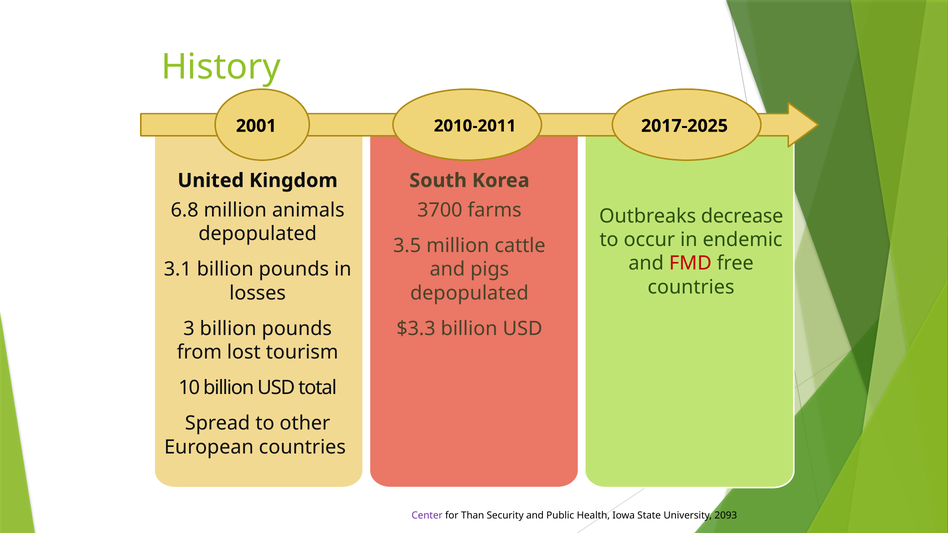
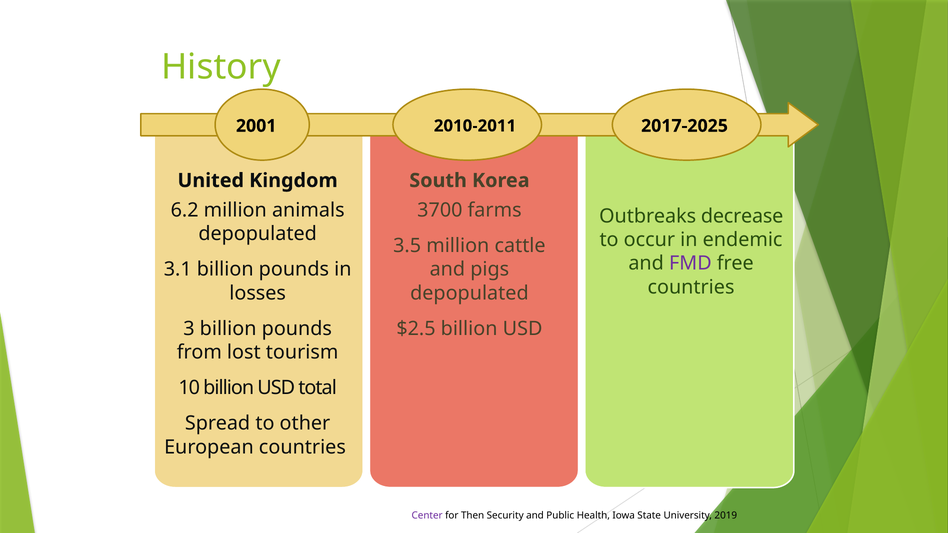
6.8: 6.8 -> 6.2
FMD colour: red -> purple
$3.3: $3.3 -> $2.5
Than: Than -> Then
2093: 2093 -> 2019
